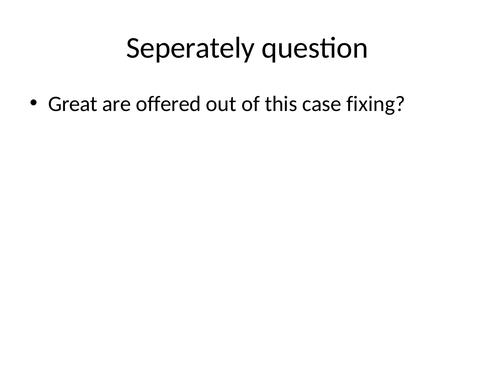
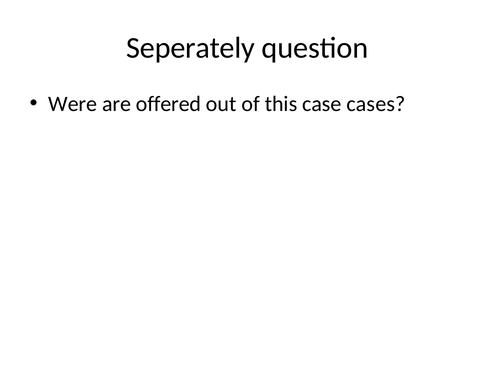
Great: Great -> Were
fixing: fixing -> cases
